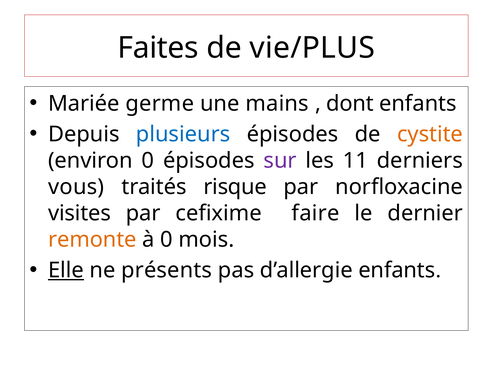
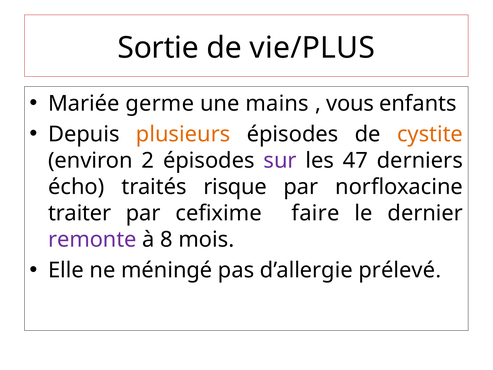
Faites: Faites -> Sortie
dont: dont -> vous
plusieurs colour: blue -> orange
environ 0: 0 -> 2
11: 11 -> 47
vous: vous -> écho
visites: visites -> traiter
remonte colour: orange -> purple
à 0: 0 -> 8
Elle underline: present -> none
présents: présents -> méningé
d’allergie enfants: enfants -> prélevé
